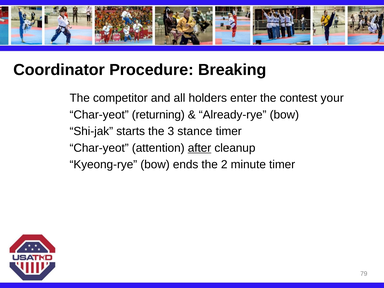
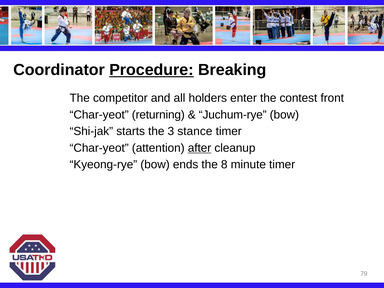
Procedure underline: none -> present
your: your -> front
Already-rye: Already-rye -> Juchum-rye
2: 2 -> 8
